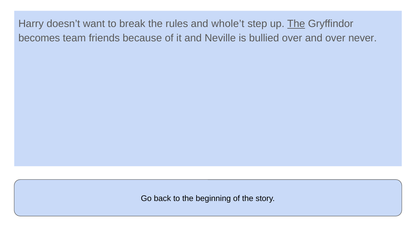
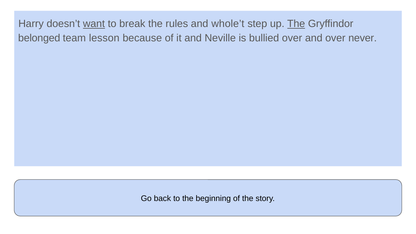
want underline: none -> present
becomes: becomes -> belonged
friends: friends -> lesson
